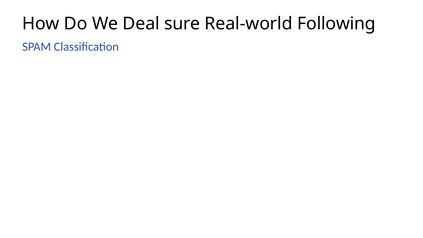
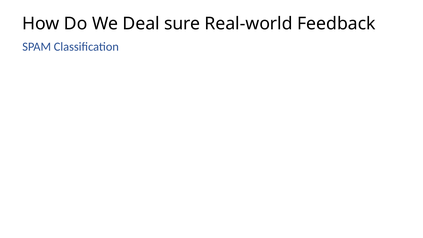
Following: Following -> Feedback
